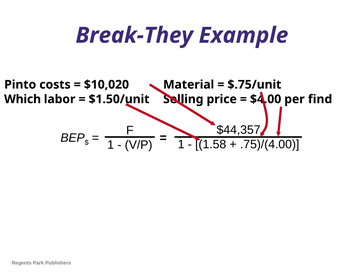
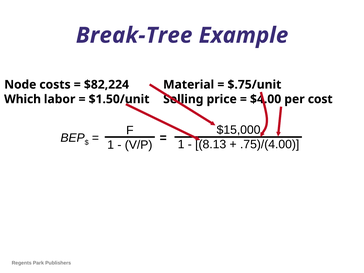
Break-They: Break-They -> Break-Tree
Pinto: Pinto -> Node
$10,020: $10,020 -> $82,224
find: find -> cost
$44,357: $44,357 -> $15,000
1.58: 1.58 -> 8.13
